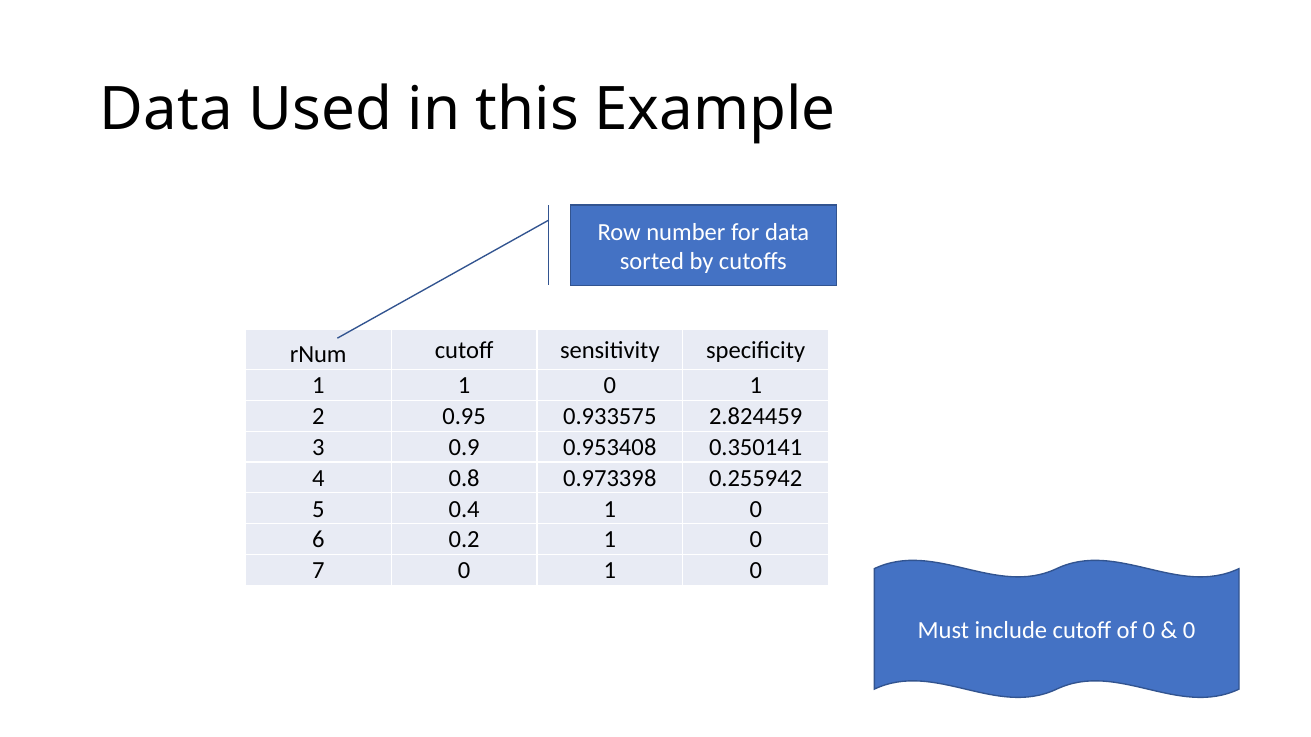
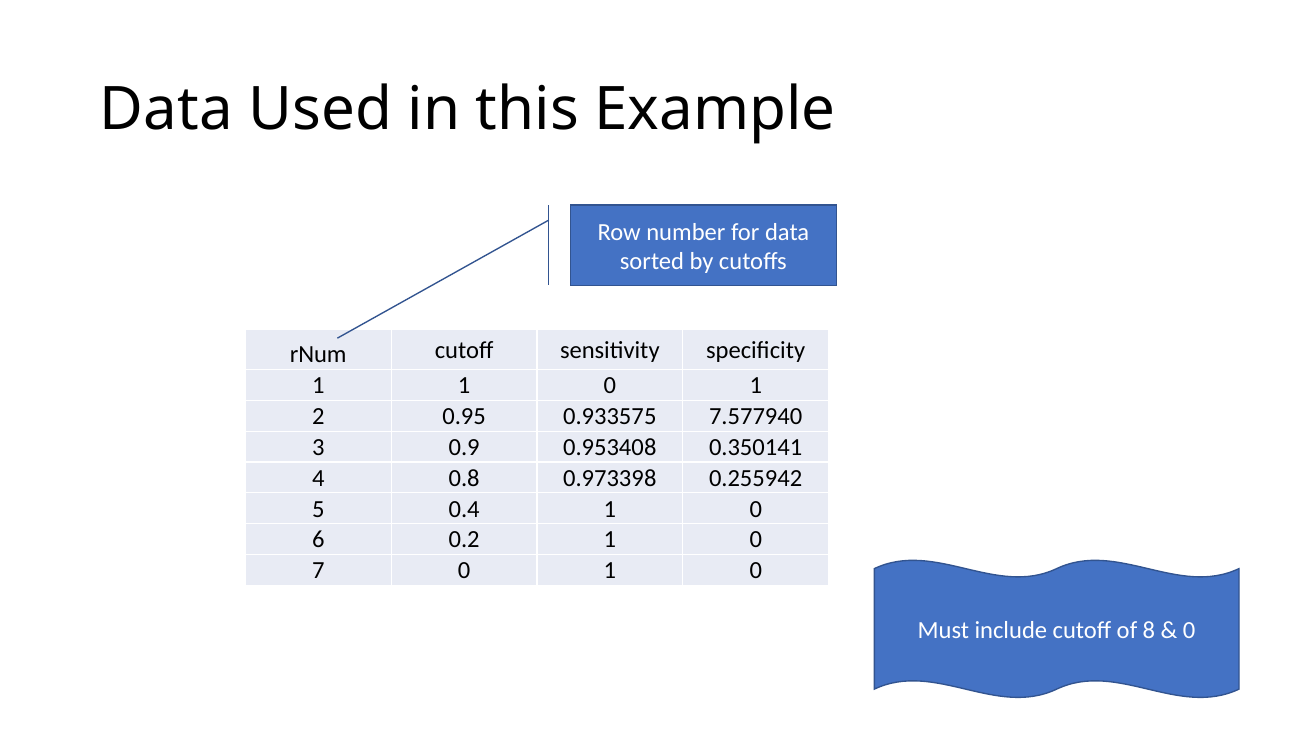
2.824459: 2.824459 -> 7.577940
of 0: 0 -> 8
